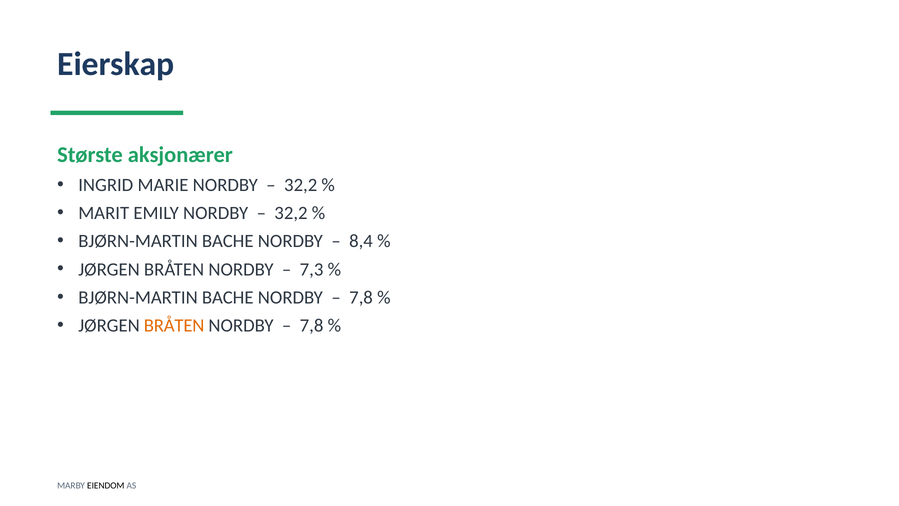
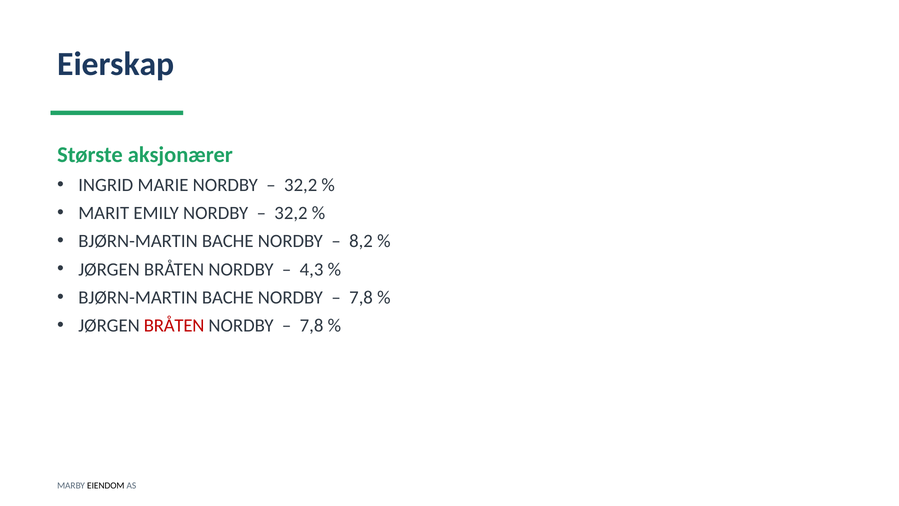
8,4: 8,4 -> 8,2
7,3: 7,3 -> 4,3
BRÅTEN at (174, 325) colour: orange -> red
